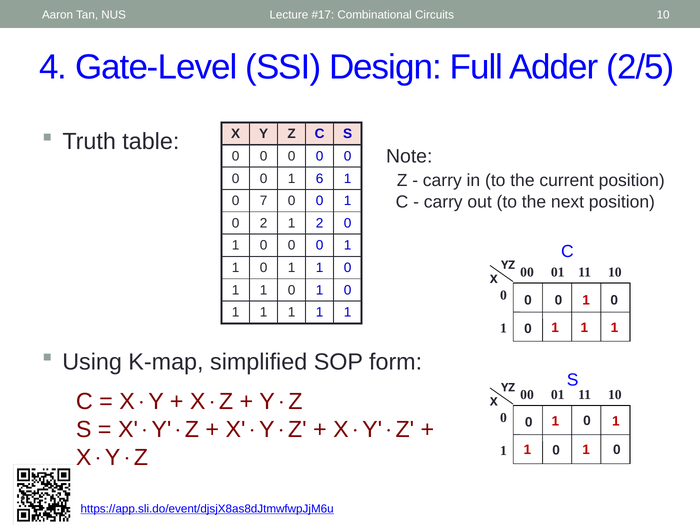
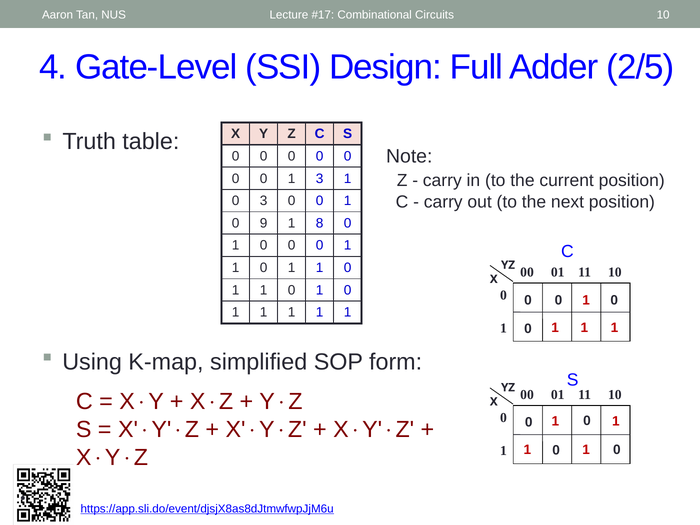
1 6: 6 -> 3
0 7: 7 -> 3
0 2: 2 -> 9
1 2: 2 -> 8
